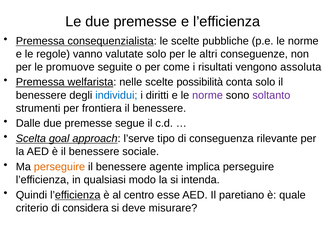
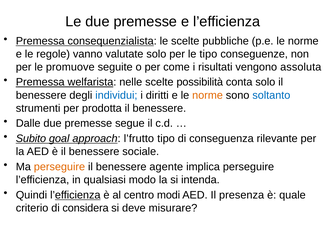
le altri: altri -> tipo
norme at (208, 95) colour: purple -> orange
soltanto colour: purple -> blue
frontiera: frontiera -> prodotta
Scelta: Scelta -> Subito
l’serve: l’serve -> l’frutto
esse: esse -> modi
paretiano: paretiano -> presenza
